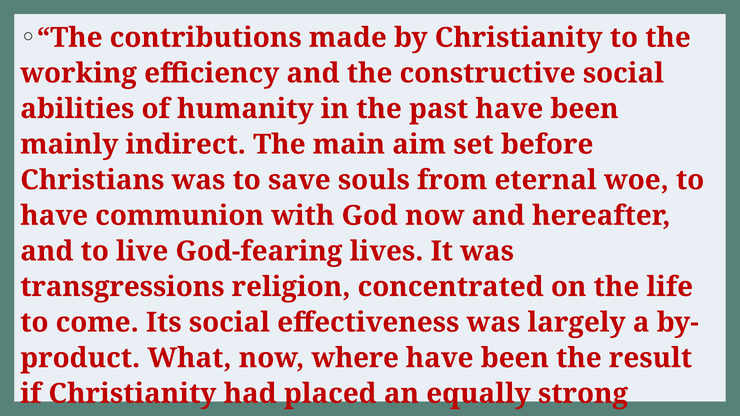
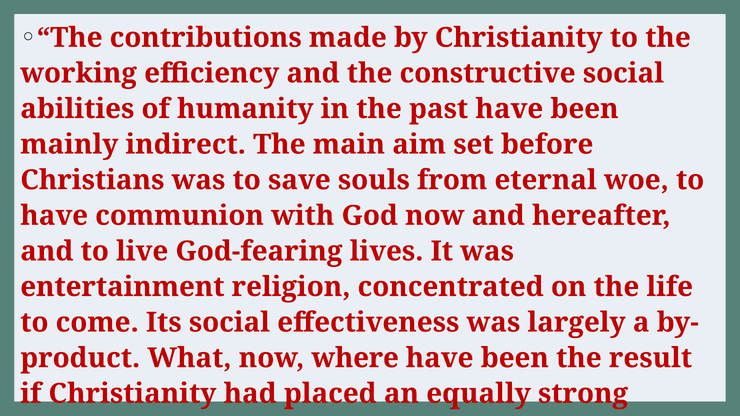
transgressions: transgressions -> entertainment
